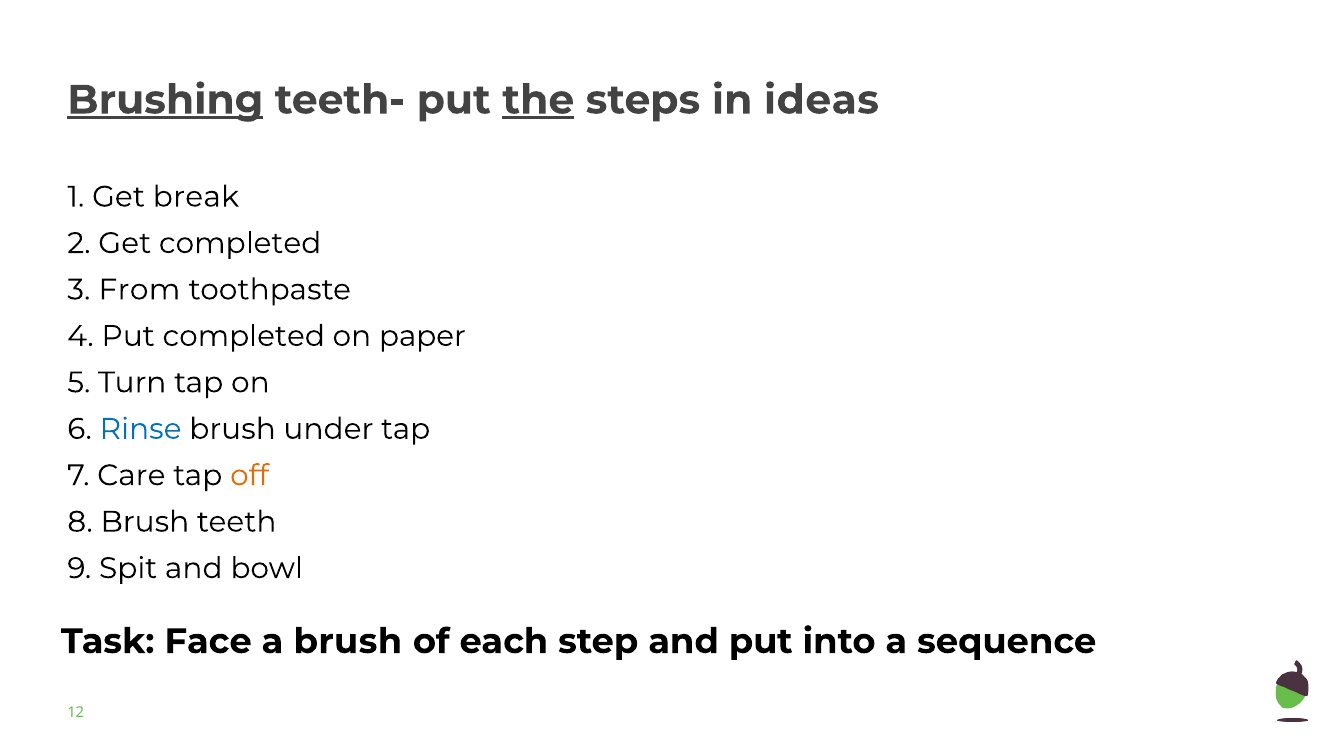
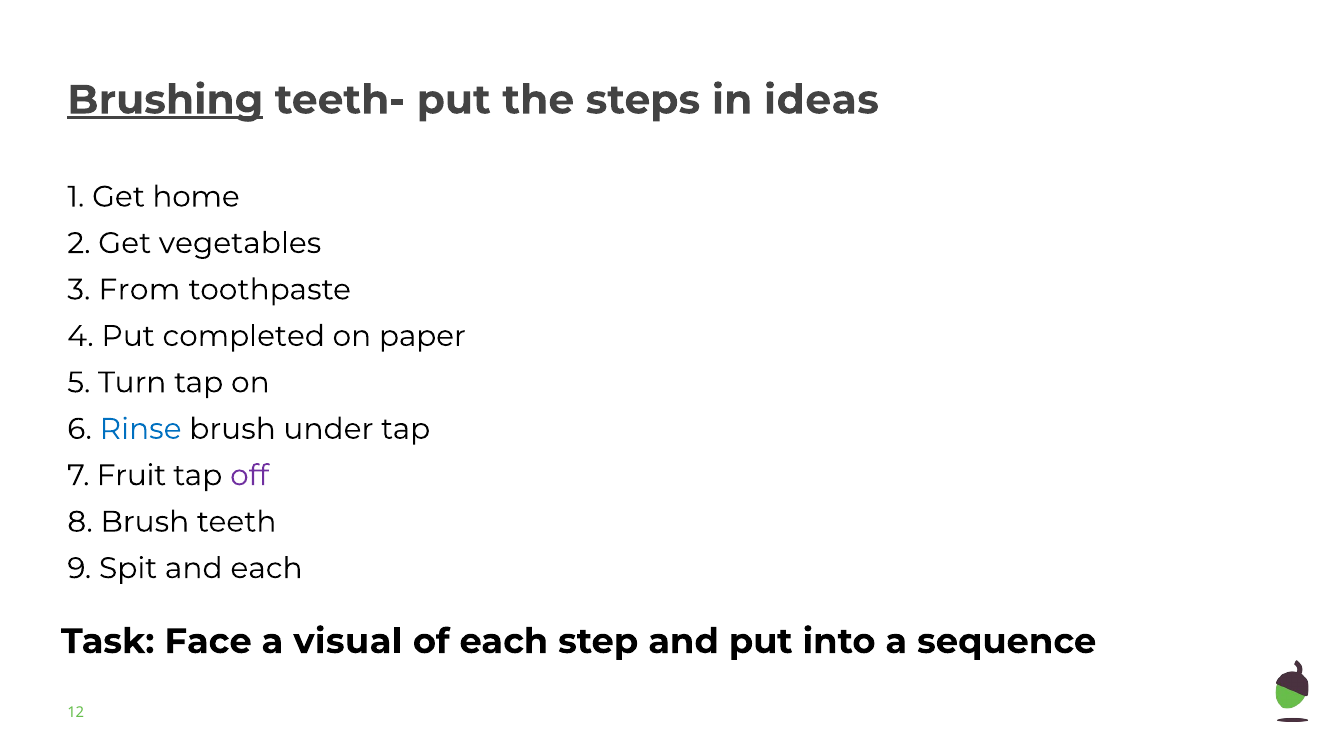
the underline: present -> none
break: break -> home
Get completed: completed -> vegetables
Care: Care -> Fruit
off colour: orange -> purple
and bowl: bowl -> each
a brush: brush -> visual
